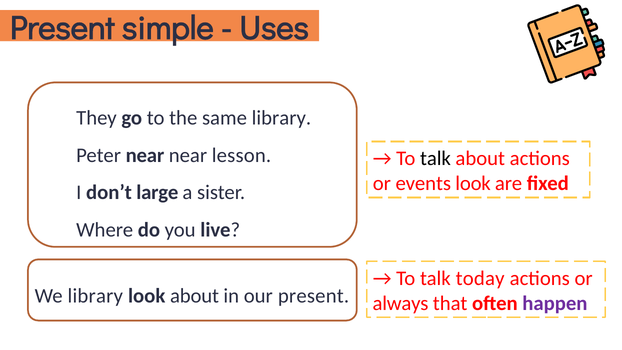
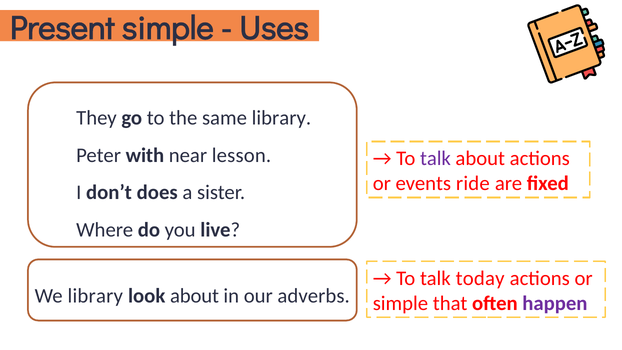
Peter near: near -> with
talk at (435, 158) colour: black -> purple
events look: look -> ride
large: large -> does
our present: present -> adverbs
always at (401, 303): always -> simple
